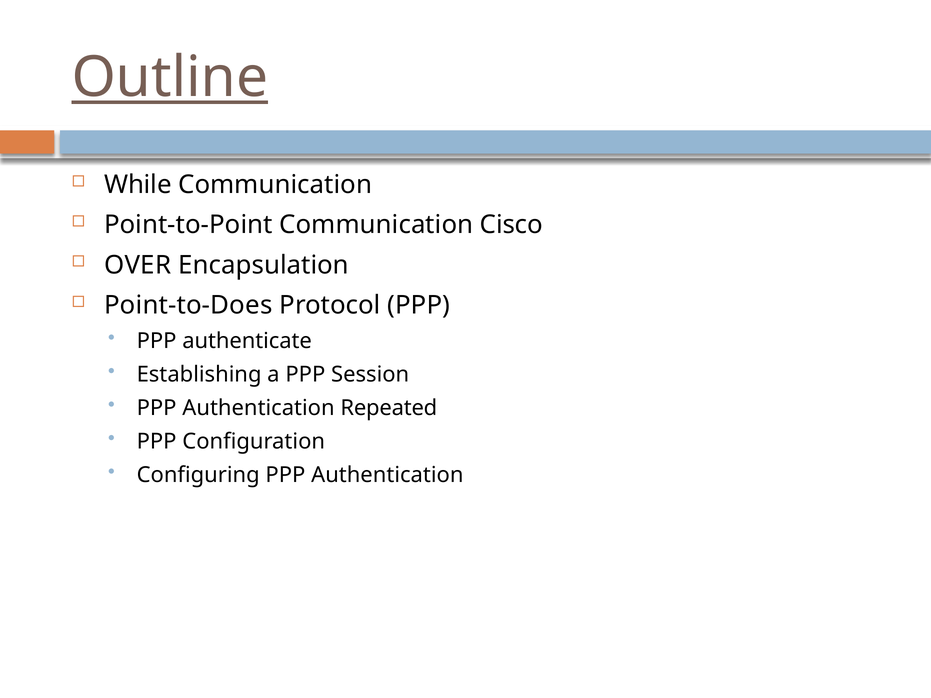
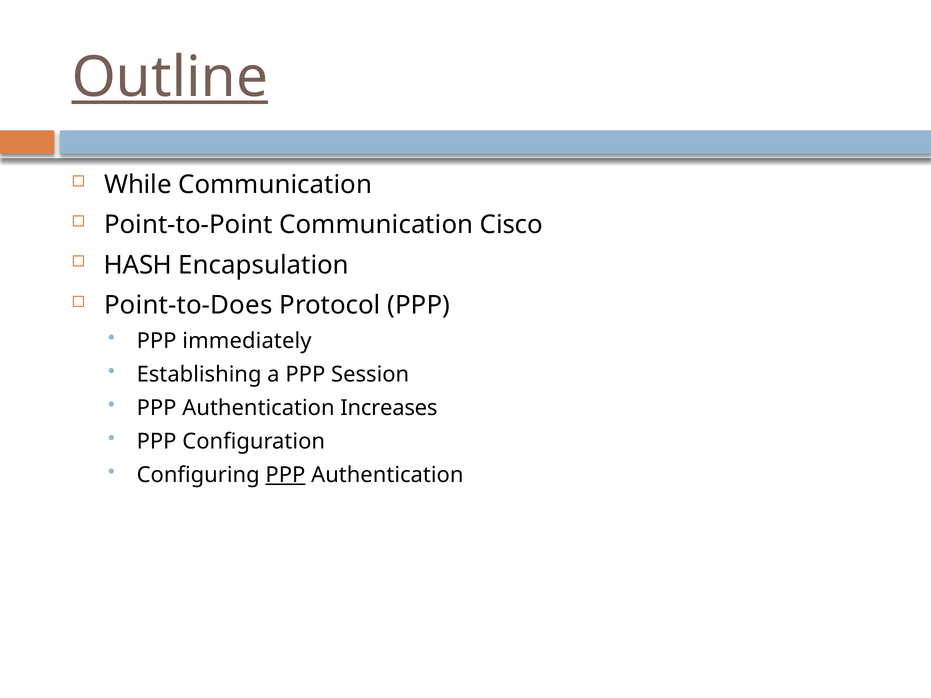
OVER: OVER -> HASH
authenticate: authenticate -> immediately
Repeated: Repeated -> Increases
PPP at (285, 475) underline: none -> present
